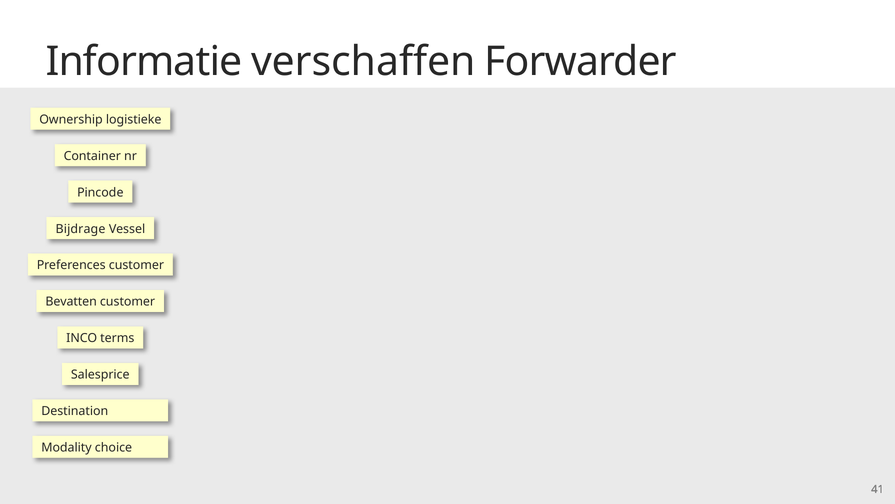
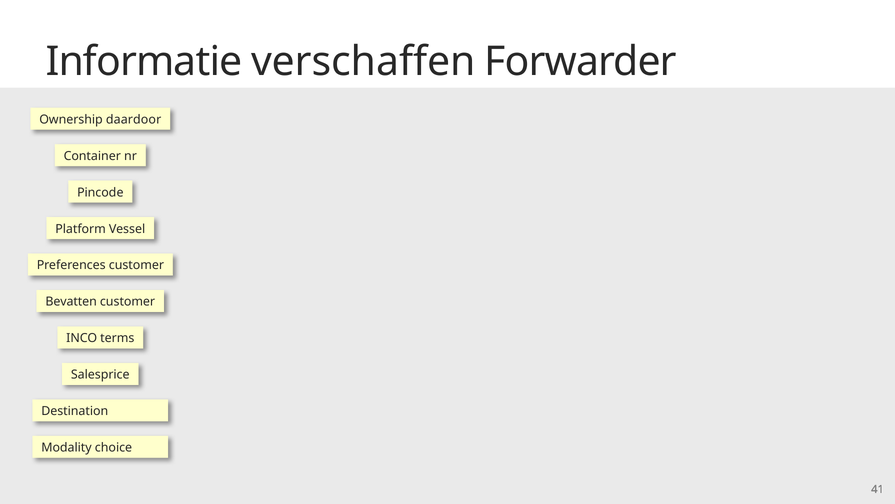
logistieke: logistieke -> daardoor
Bijdrage: Bijdrage -> Platform
